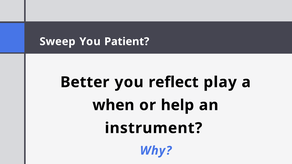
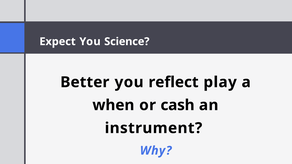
Sweep: Sweep -> Expect
Patient: Patient -> Science
help: help -> cash
